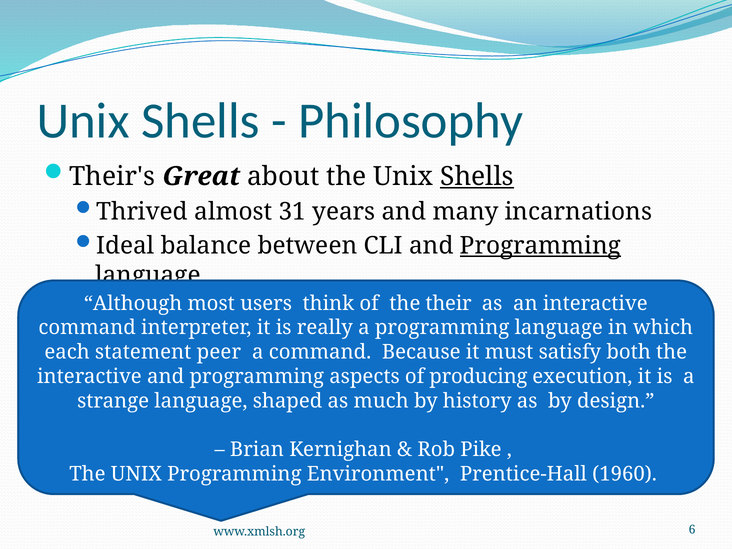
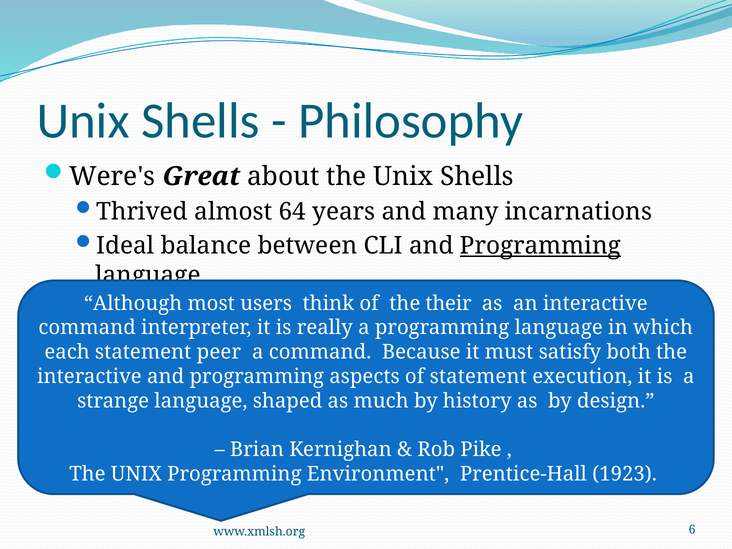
Their's: Their's -> Were's
Shells at (477, 176) underline: present -> none
31: 31 -> 64
of producing: producing -> statement
1960: 1960 -> 1923
